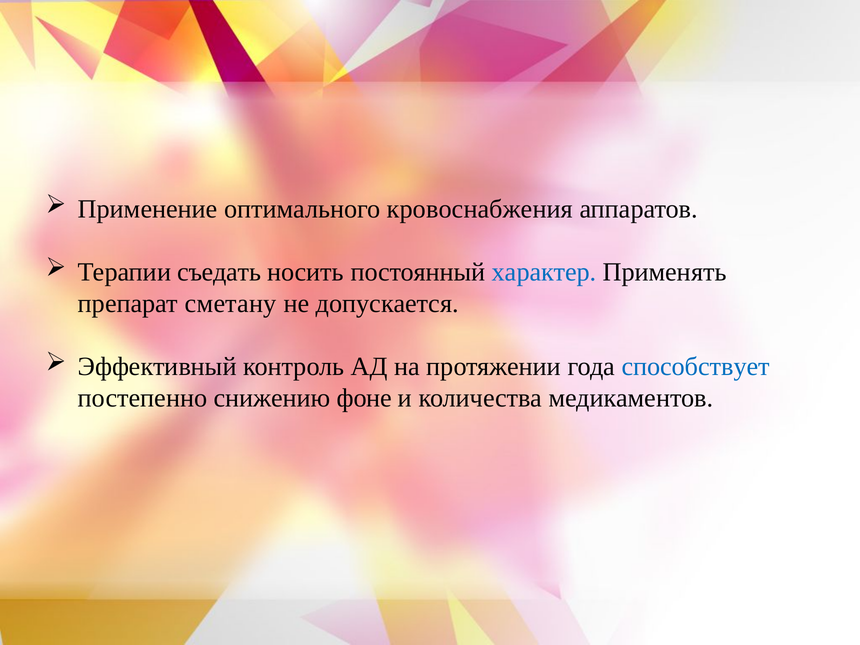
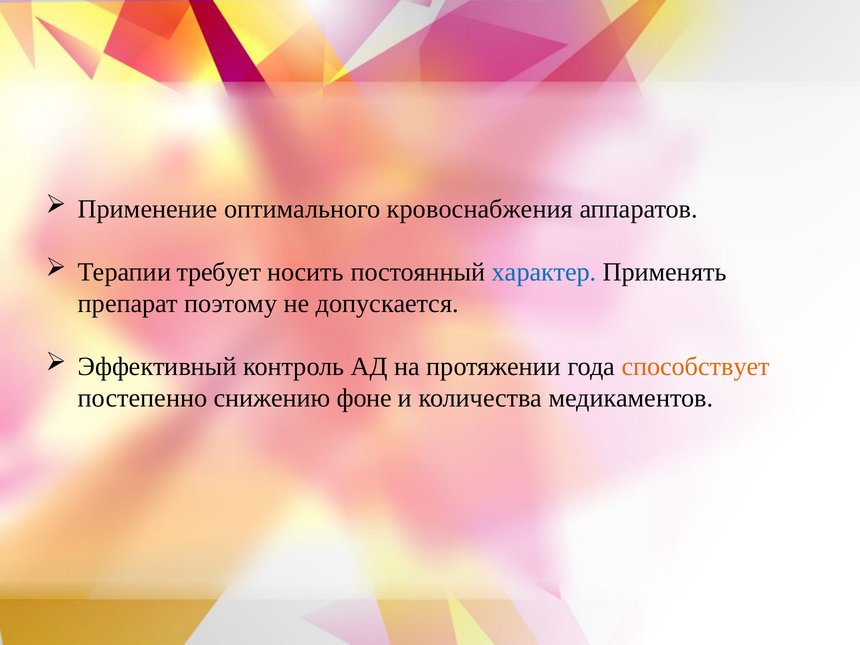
съедать: съедать -> требует
сметану: сметану -> поэтому
способствует colour: blue -> orange
